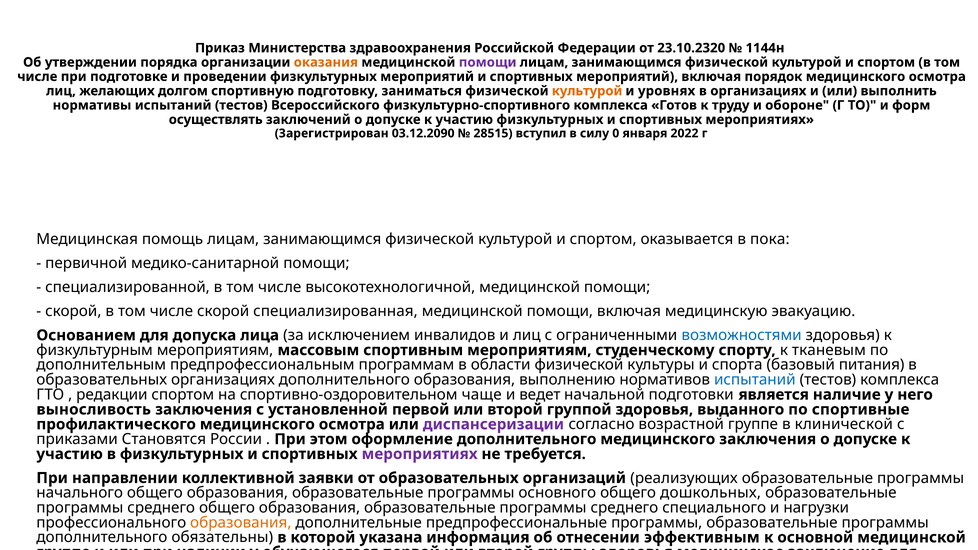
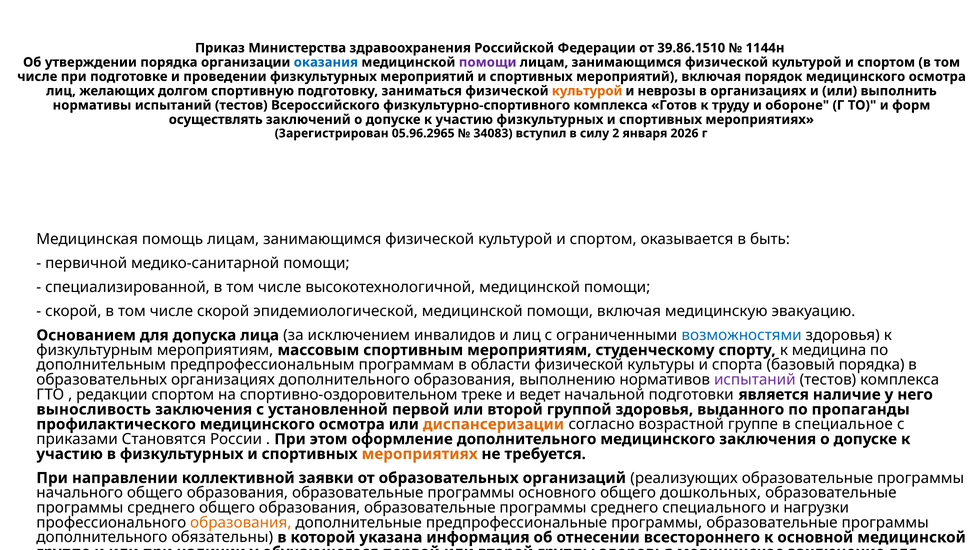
23.10.2320: 23.10.2320 -> 39.86.1510
оказания colour: orange -> blue
уровнях: уровнях -> неврозы
03.12.2090: 03.12.2090 -> 05.96.2965
28515: 28515 -> 34083
0: 0 -> 2
2022: 2022 -> 2026
пока: пока -> быть
специализированная: специализированная -> эпидемиологической
тканевым: тканевым -> медицина
базовый питания: питания -> порядка
испытаний at (755, 380) colour: blue -> purple
чаще: чаще -> треке
спортивные: спортивные -> пропаганды
диспансеризации colour: purple -> orange
клинической: клинической -> специальное
мероприятиях at (420, 454) colour: purple -> orange
эффективным: эффективным -> всестороннего
